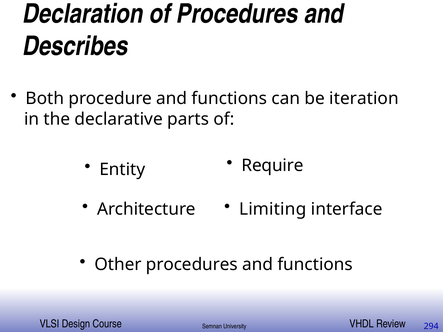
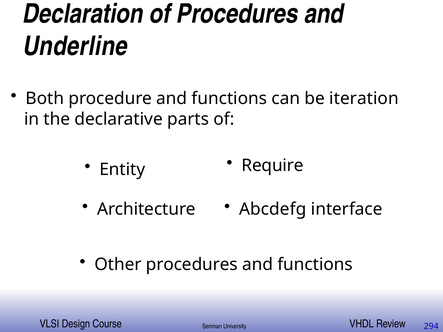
Describes: Describes -> Underline
Limiting: Limiting -> Abcdefg
